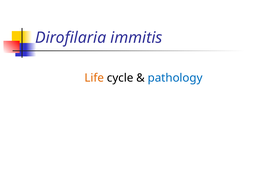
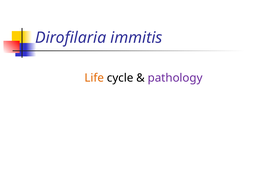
pathology colour: blue -> purple
